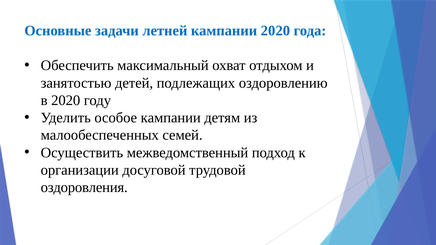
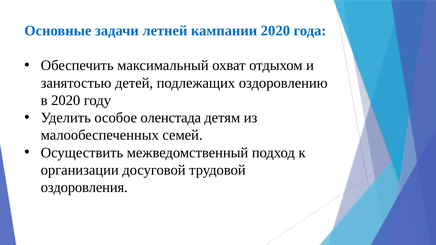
особое кампании: кампании -> оленстада
